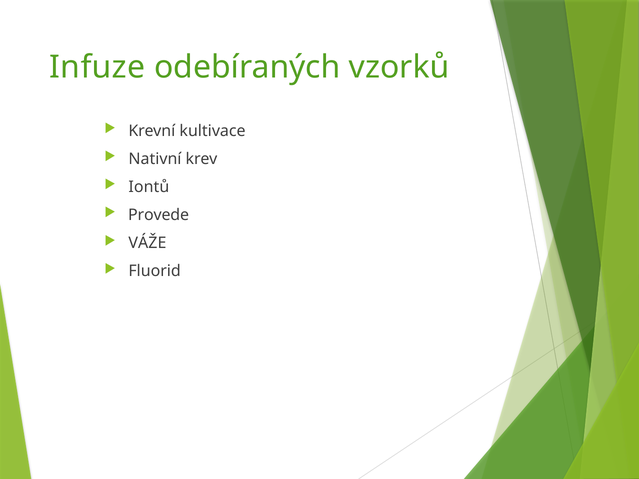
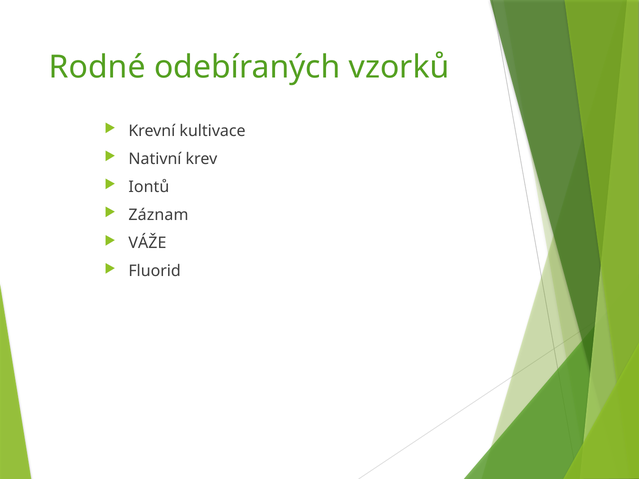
Infuze: Infuze -> Rodné
Provede: Provede -> Záznam
